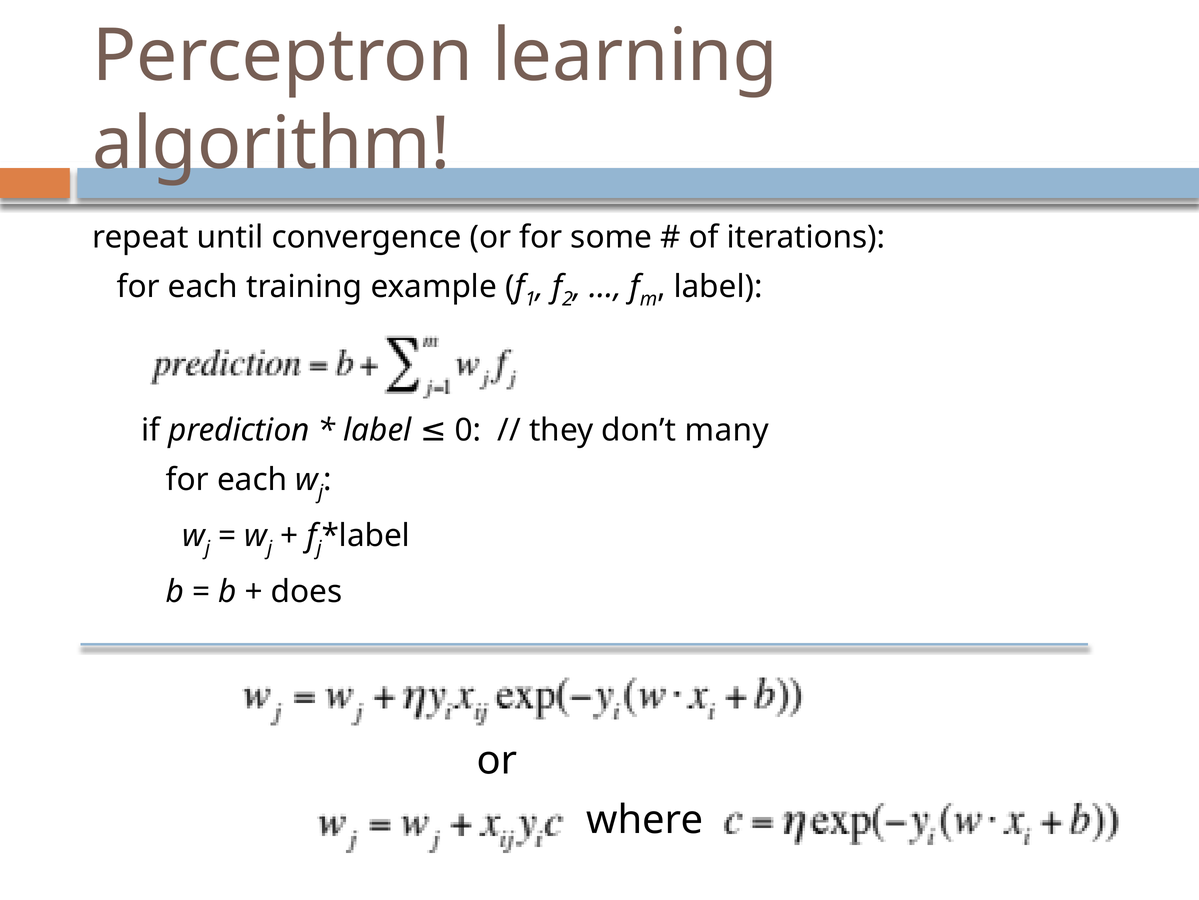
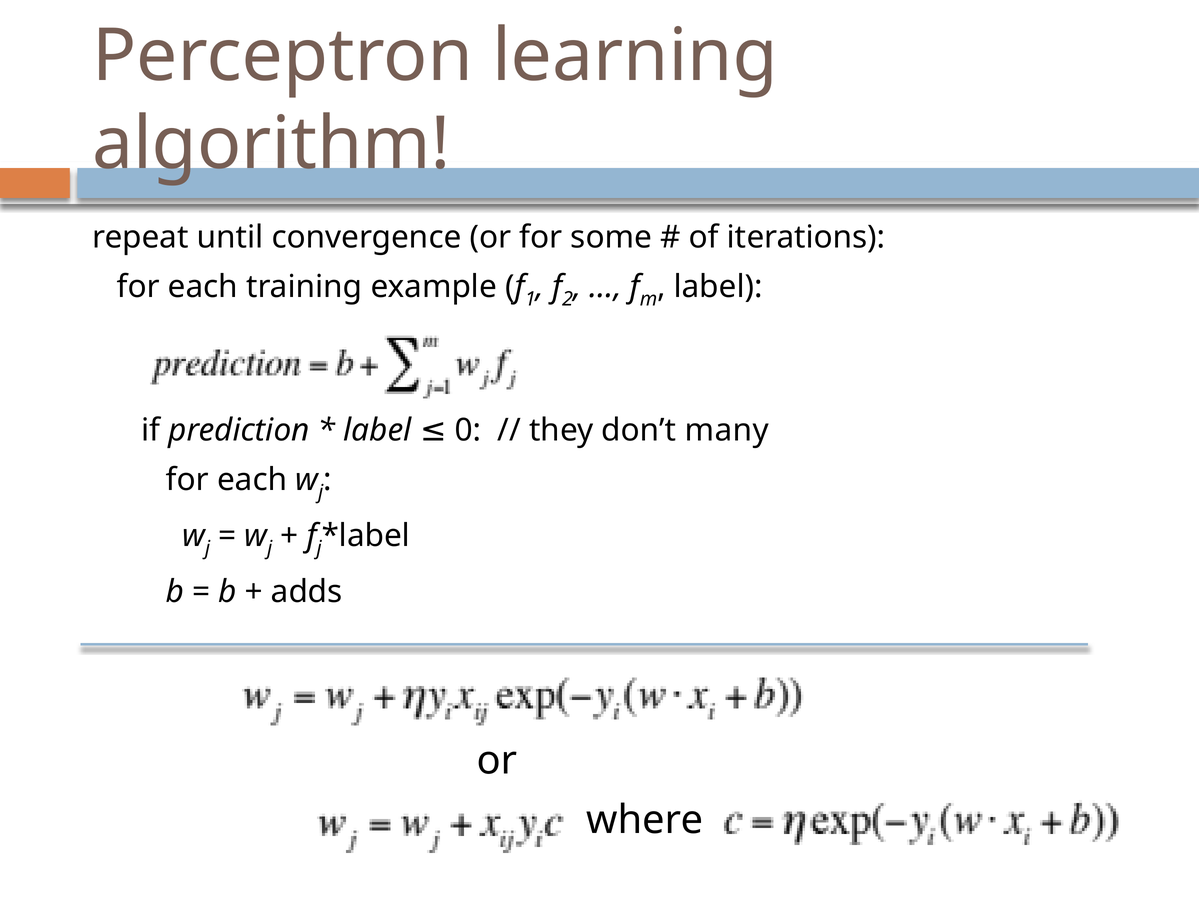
does: does -> adds
